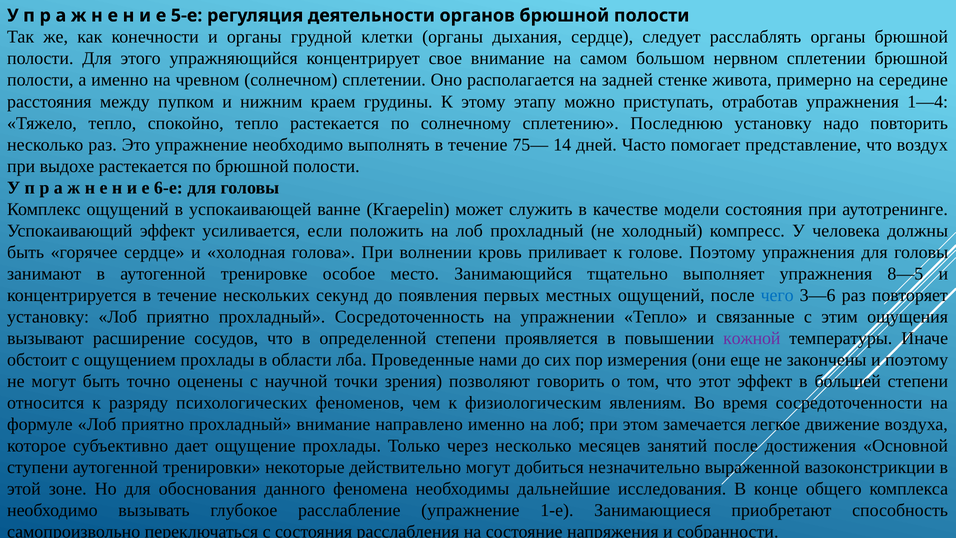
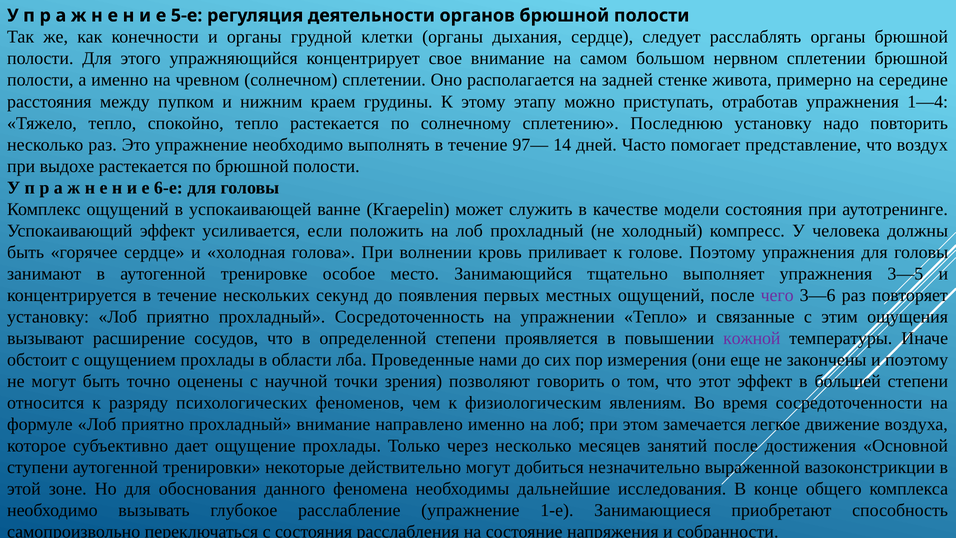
75—: 75— -> 97—
8—5: 8—5 -> 3—5
чего colour: blue -> purple
